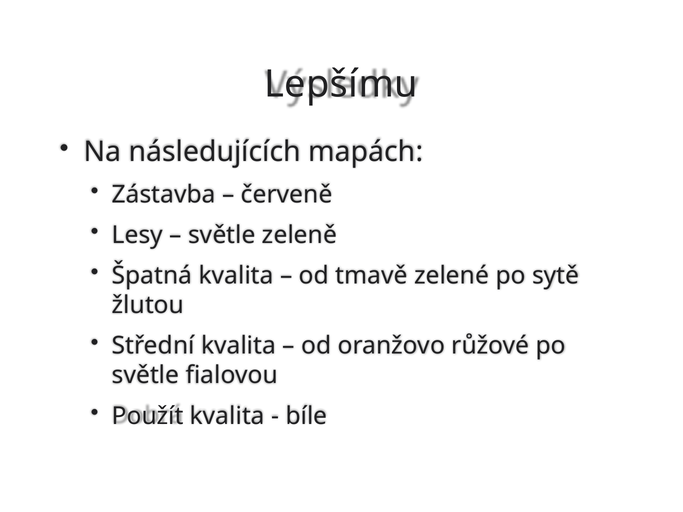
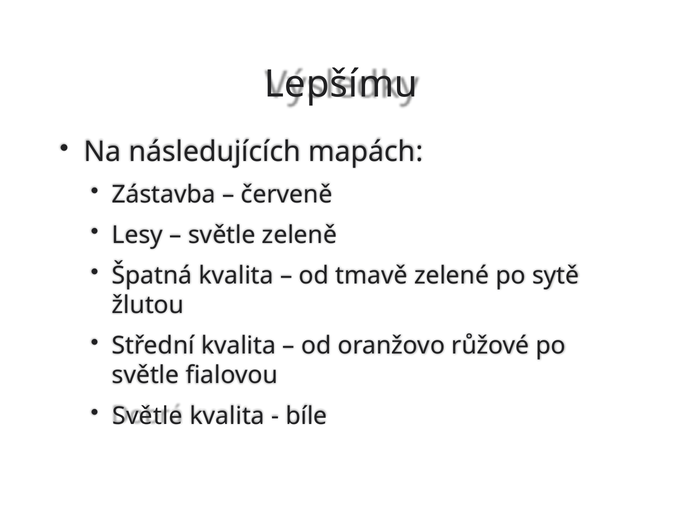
Použít at (148, 416): Použít -> Světle
